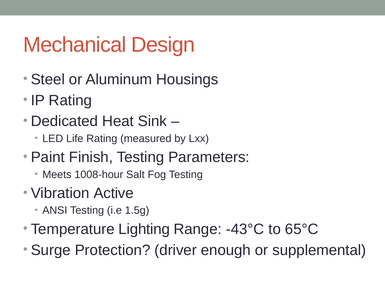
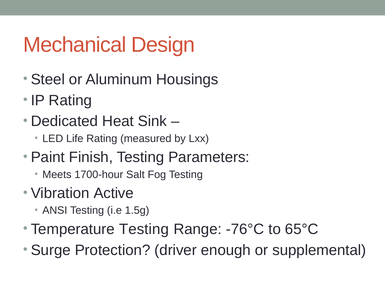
1008-hour: 1008-hour -> 1700-hour
Temperature Lighting: Lighting -> Testing
-43°C: -43°C -> -76°C
